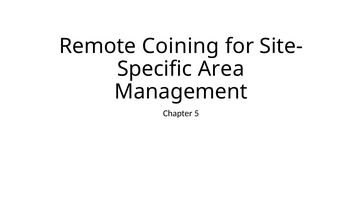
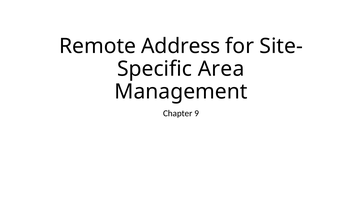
Coining: Coining -> Address
5: 5 -> 9
